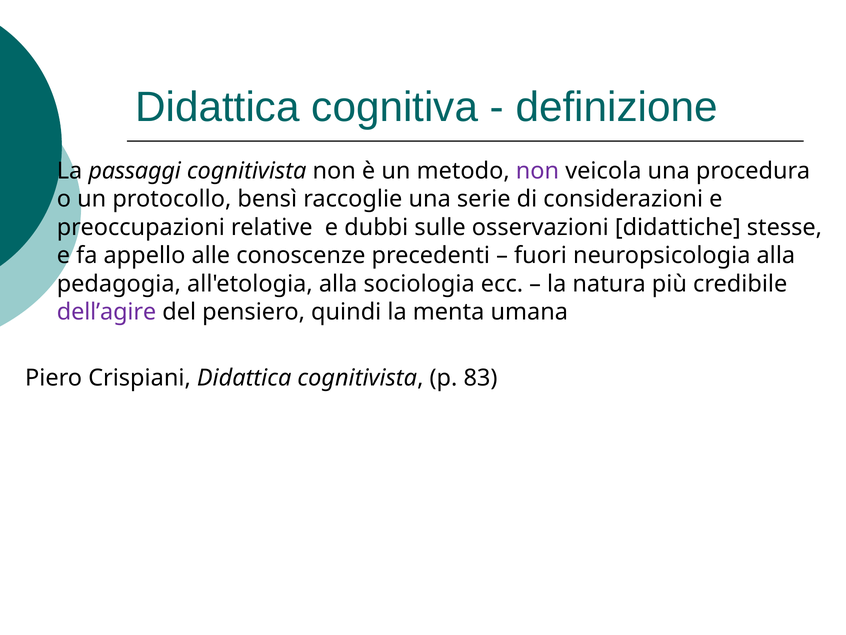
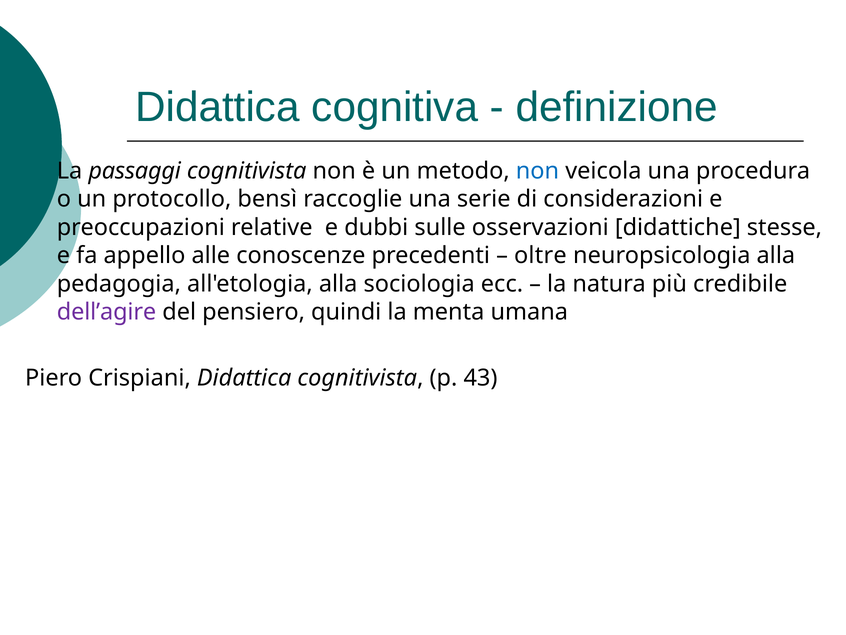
non at (537, 171) colour: purple -> blue
fuori: fuori -> oltre
83: 83 -> 43
